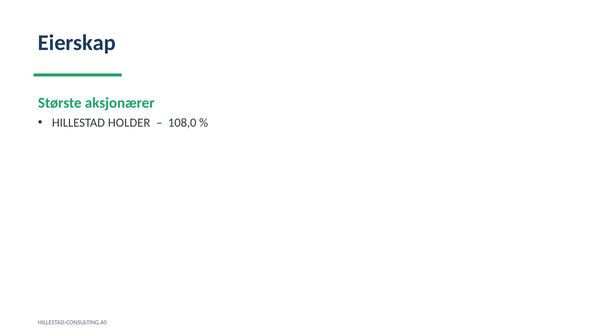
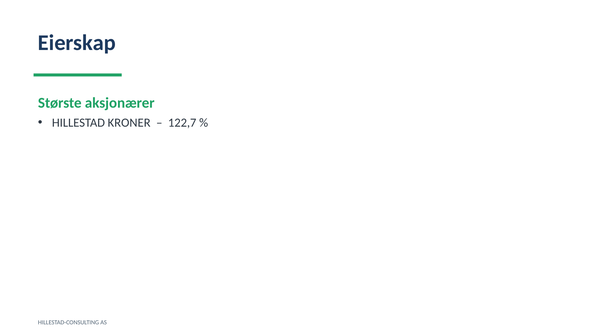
HOLDER: HOLDER -> KRONER
108,0: 108,0 -> 122,7
